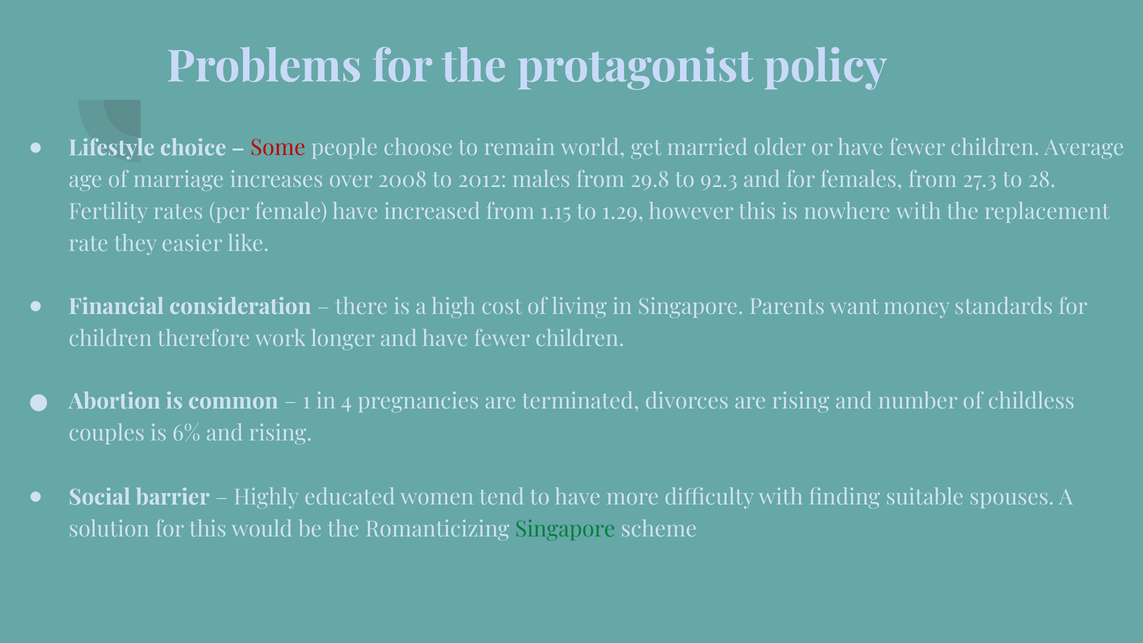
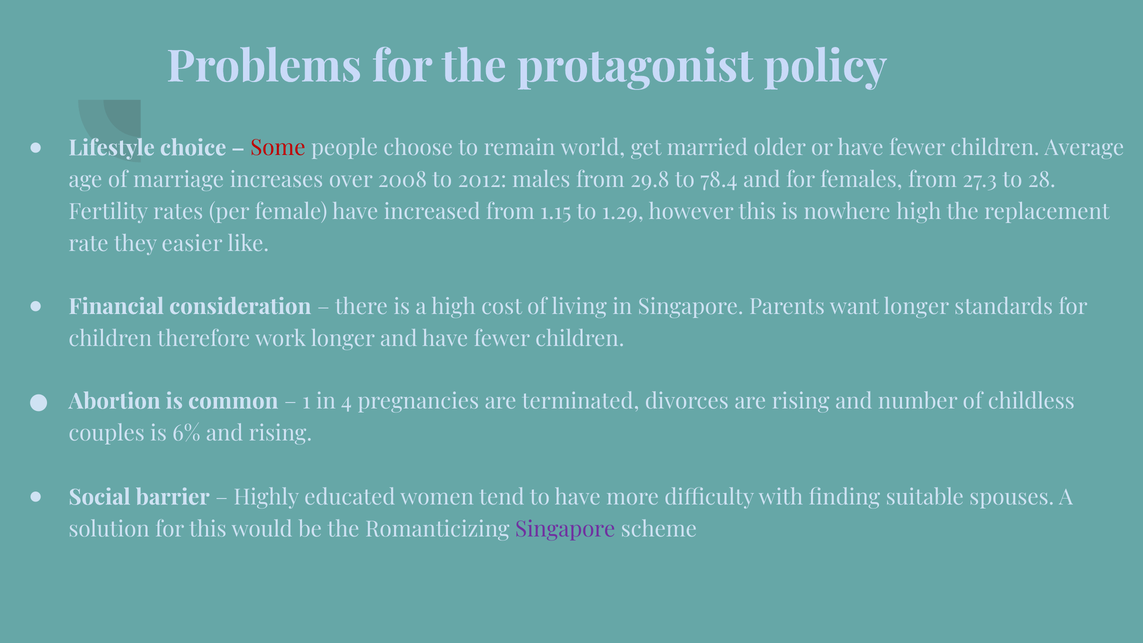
92.3: 92.3 -> 78.4
nowhere with: with -> high
want money: money -> longer
Singapore at (565, 529) colour: green -> purple
